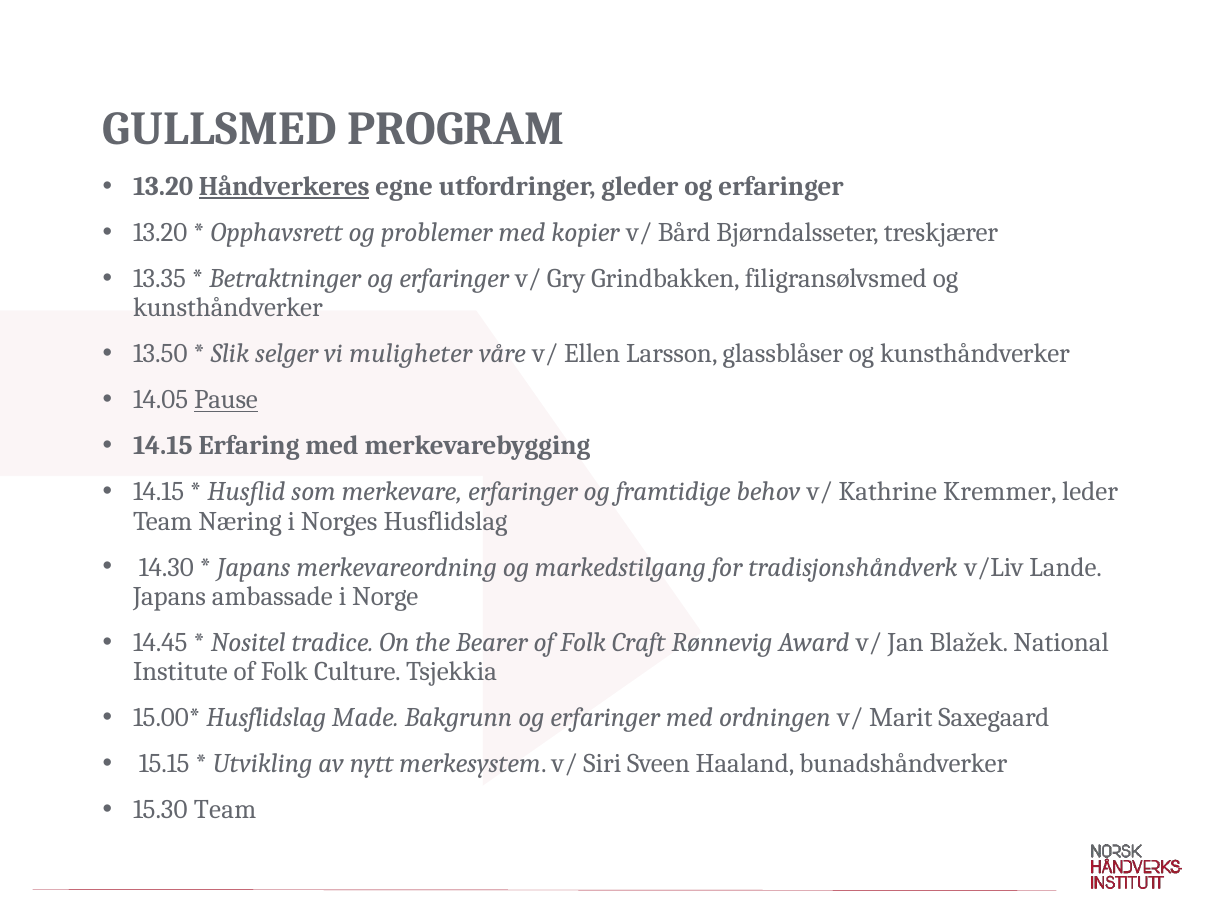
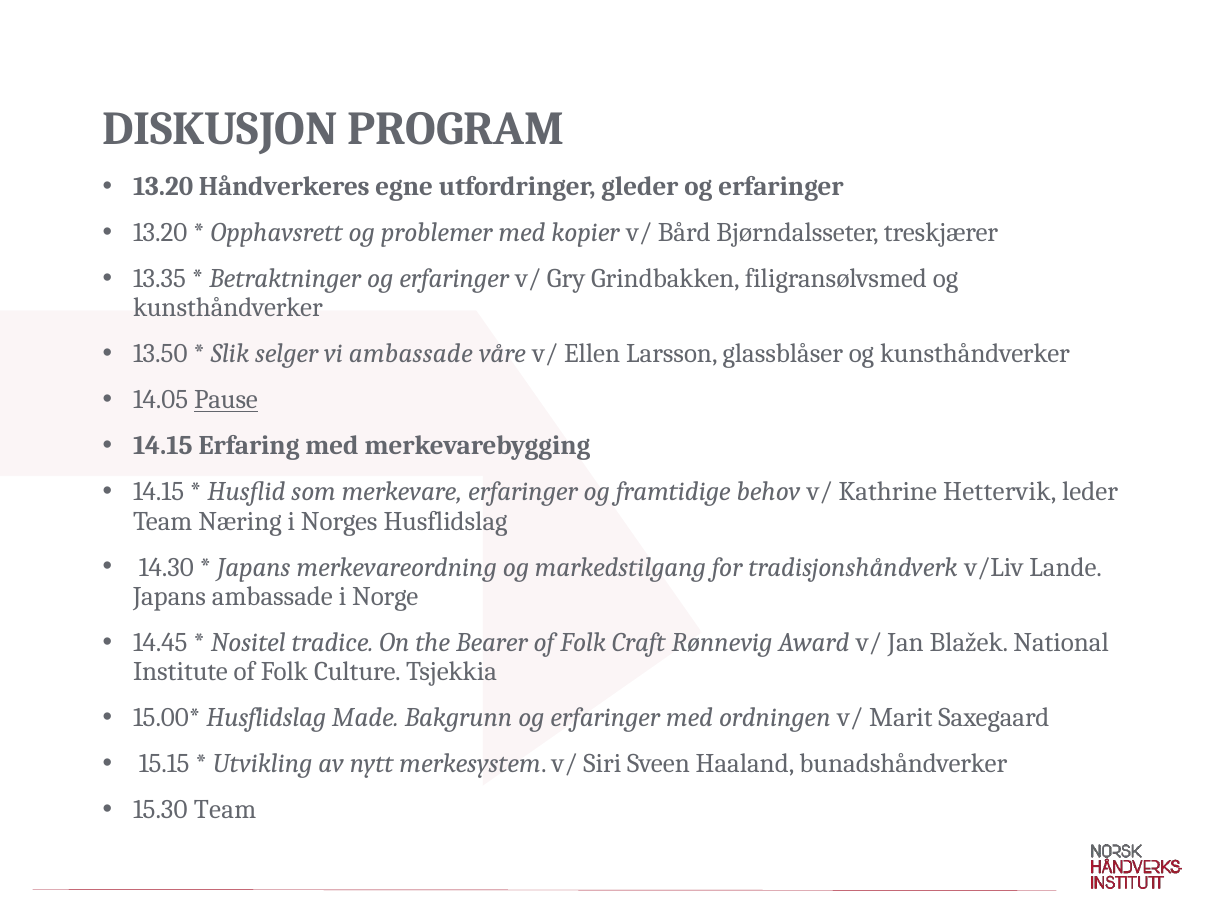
GULLSMED: GULLSMED -> DISKUSJON
Håndverkeres underline: present -> none
vi muligheter: muligheter -> ambassade
Kremmer: Kremmer -> Hettervik
